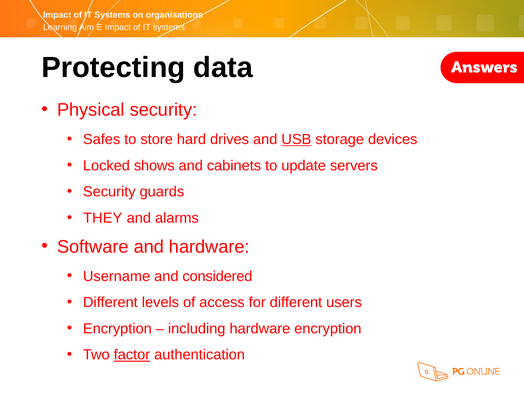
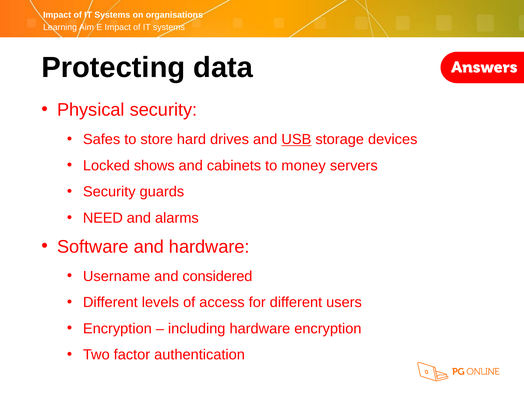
update: update -> money
THEY: THEY -> NEED
factor underline: present -> none
